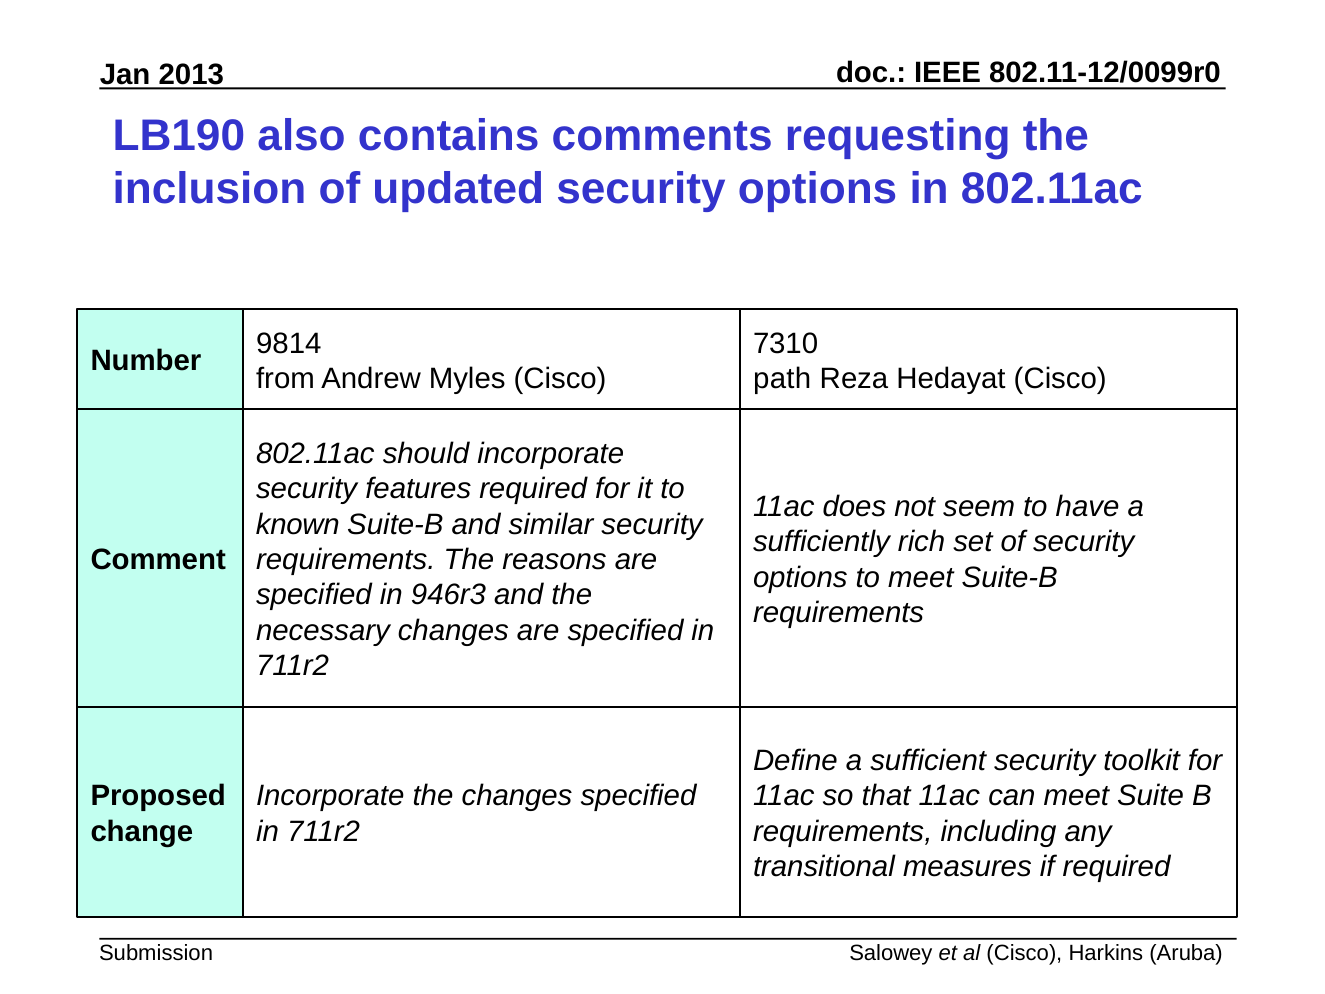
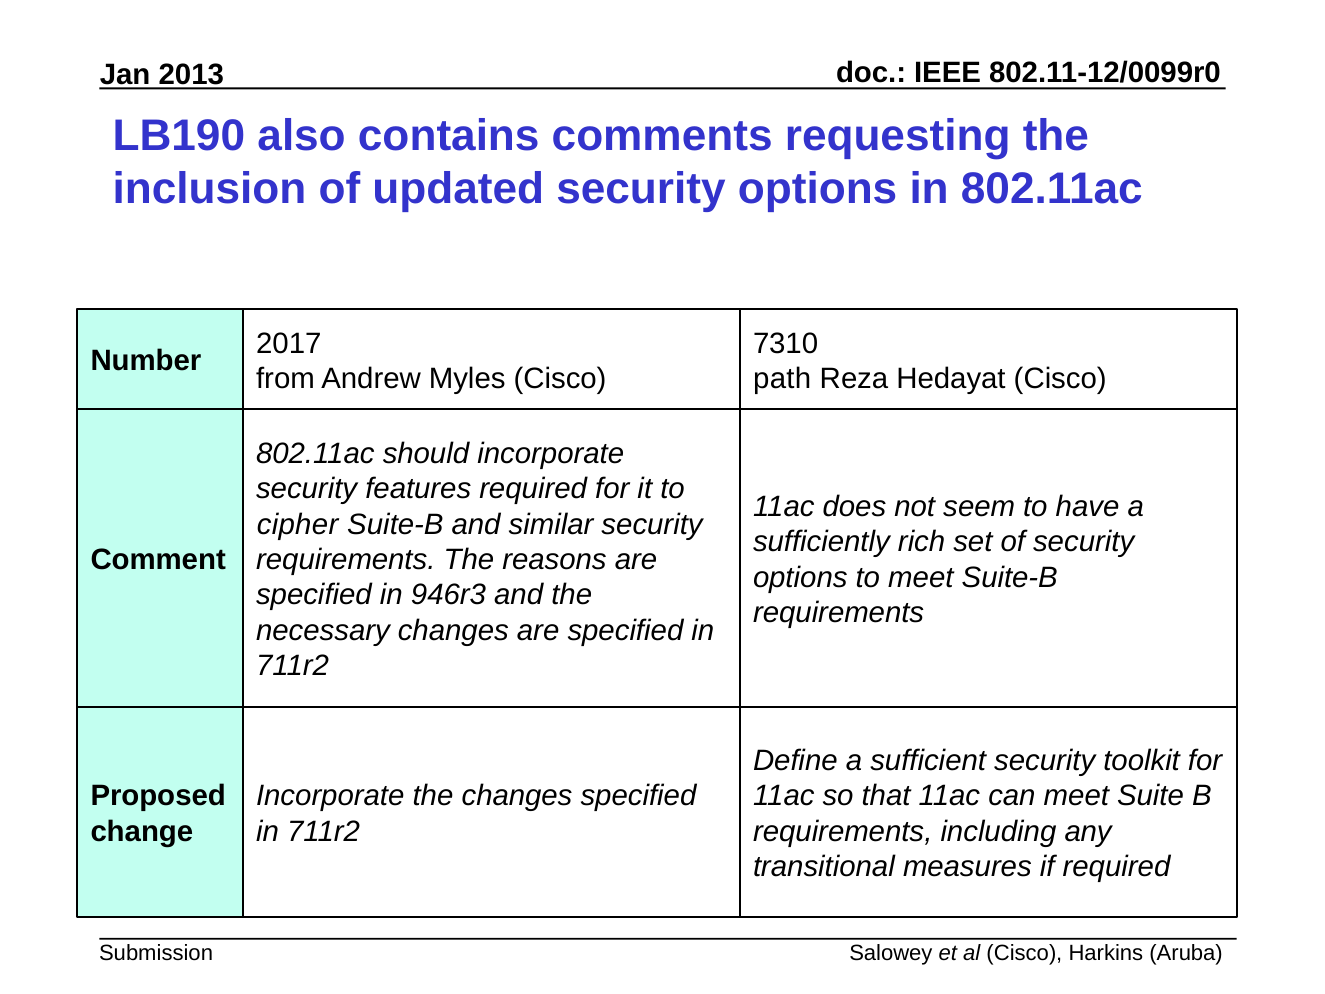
9814: 9814 -> 2017
known: known -> cipher
